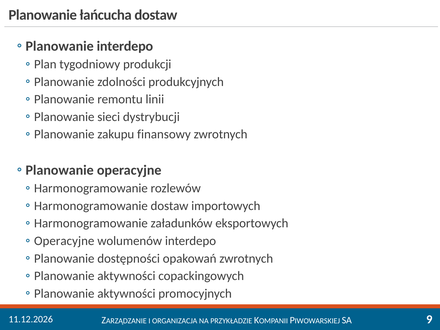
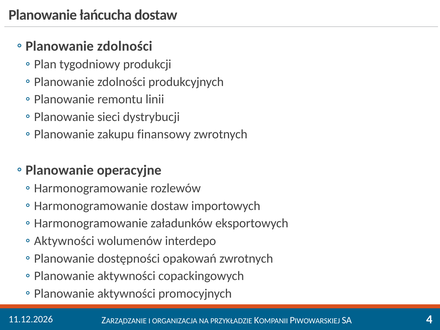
interdepo at (125, 46): interdepo -> zdolności
Operacyjne at (64, 241): Operacyjne -> Aktywności
9: 9 -> 4
